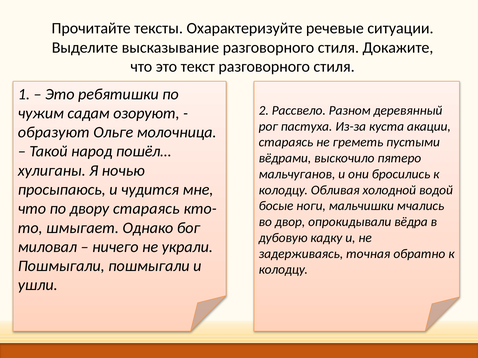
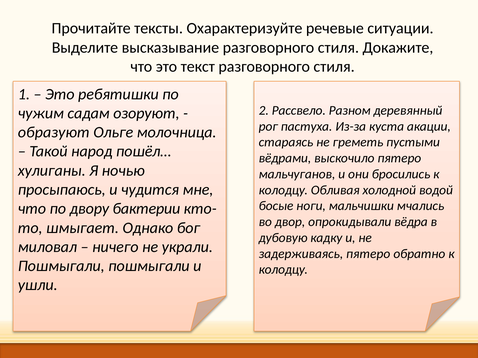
двору стараясь: стараясь -> бактерии
задерживаясь точная: точная -> пятеро
